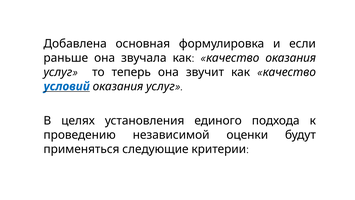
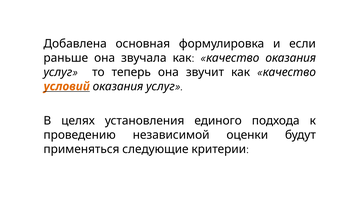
условий colour: blue -> orange
